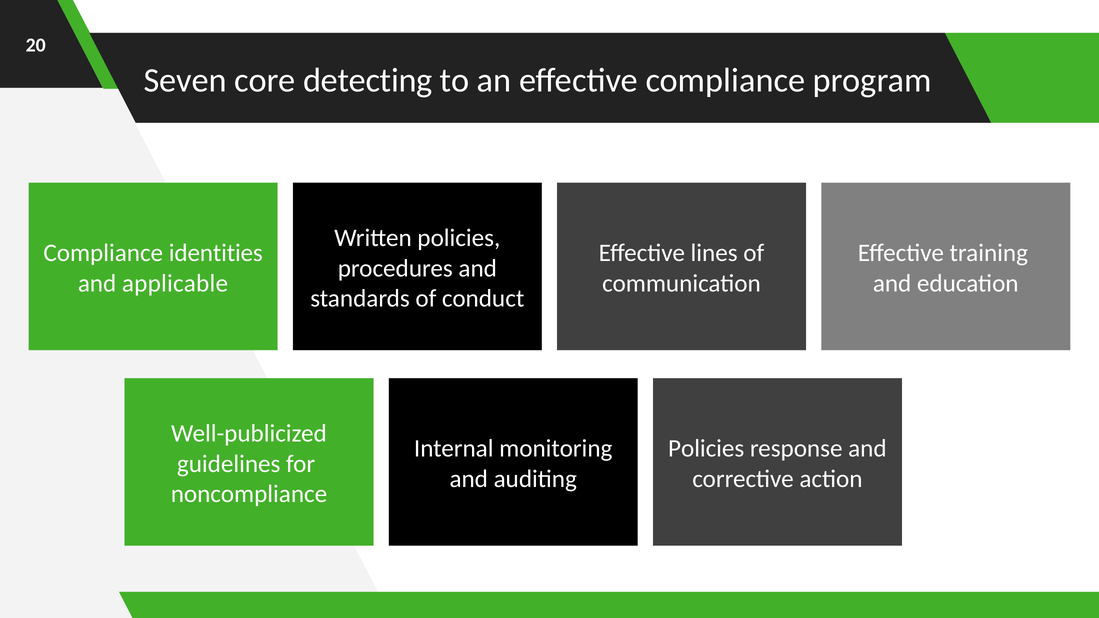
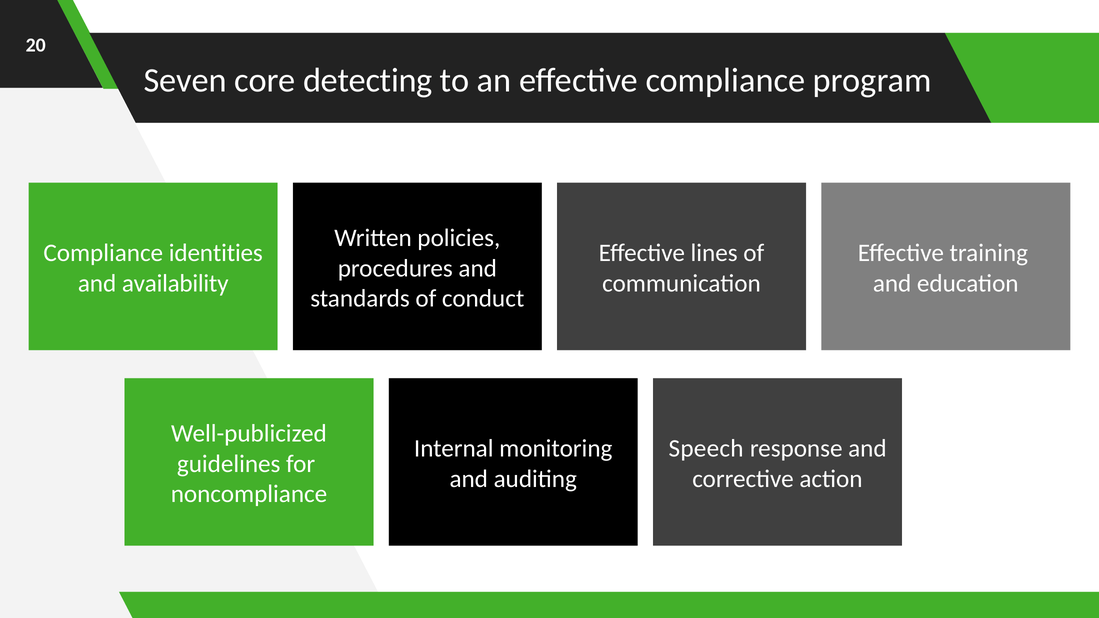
applicable: applicable -> availability
Policies at (706, 449): Policies -> Speech
